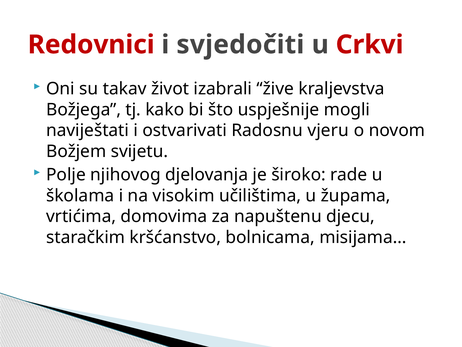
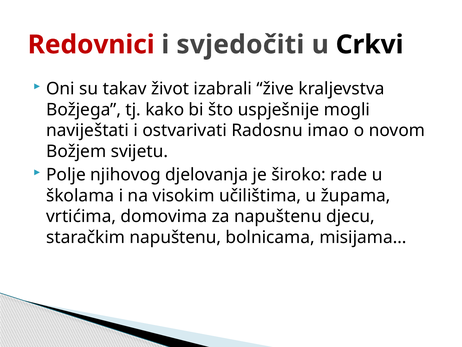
Crkvi colour: red -> black
vjeru: vjeru -> imao
staračkim kršćanstvo: kršćanstvo -> napuštenu
